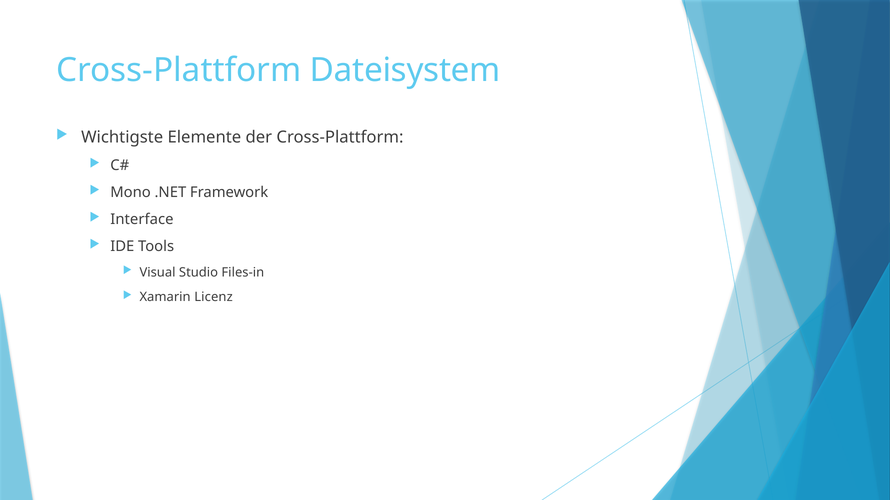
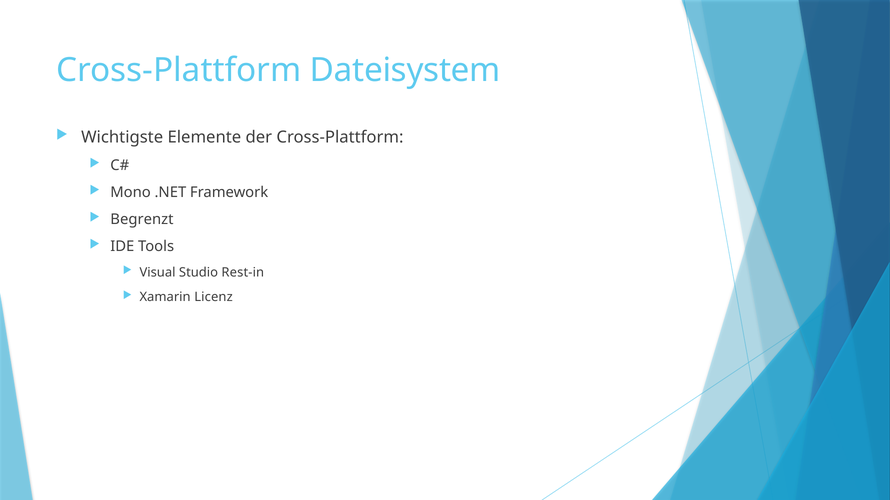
Interface: Interface -> Begrenzt
Files-in: Files-in -> Rest-in
